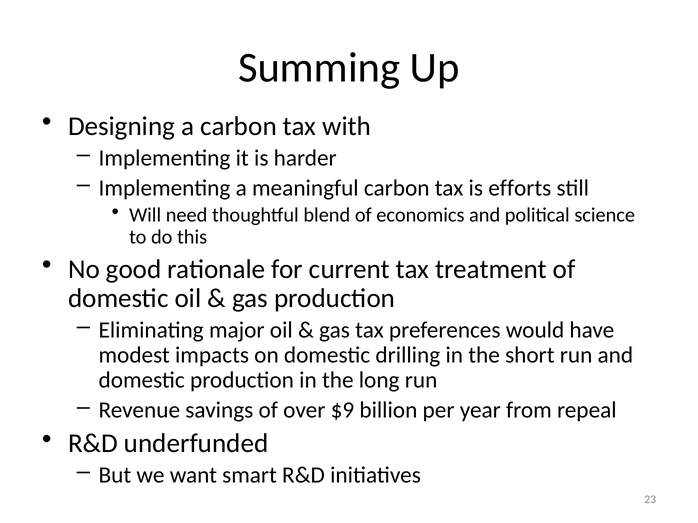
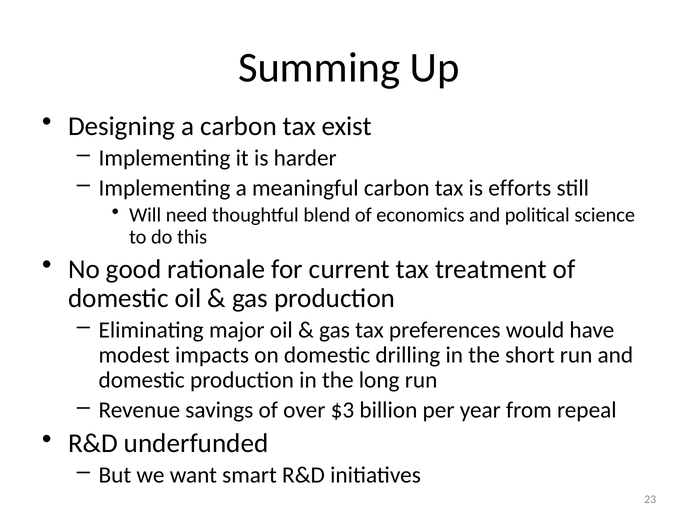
with: with -> exist
$9: $9 -> $3
